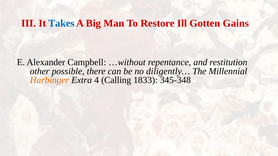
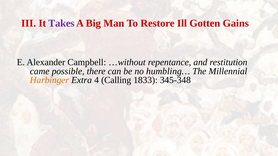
Takes colour: blue -> purple
other: other -> came
diligently…: diligently… -> humbling…
